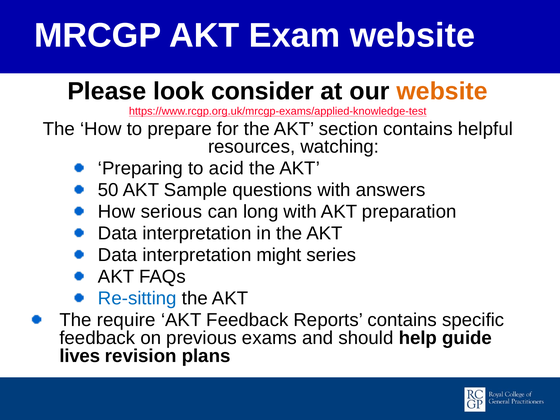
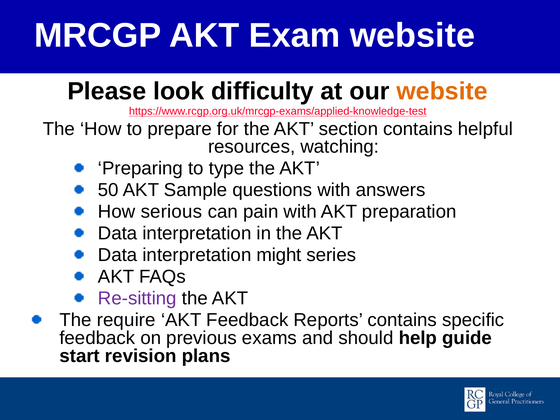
consider: consider -> difficulty
acid: acid -> type
long: long -> pain
Re-sitting colour: blue -> purple
lives: lives -> start
